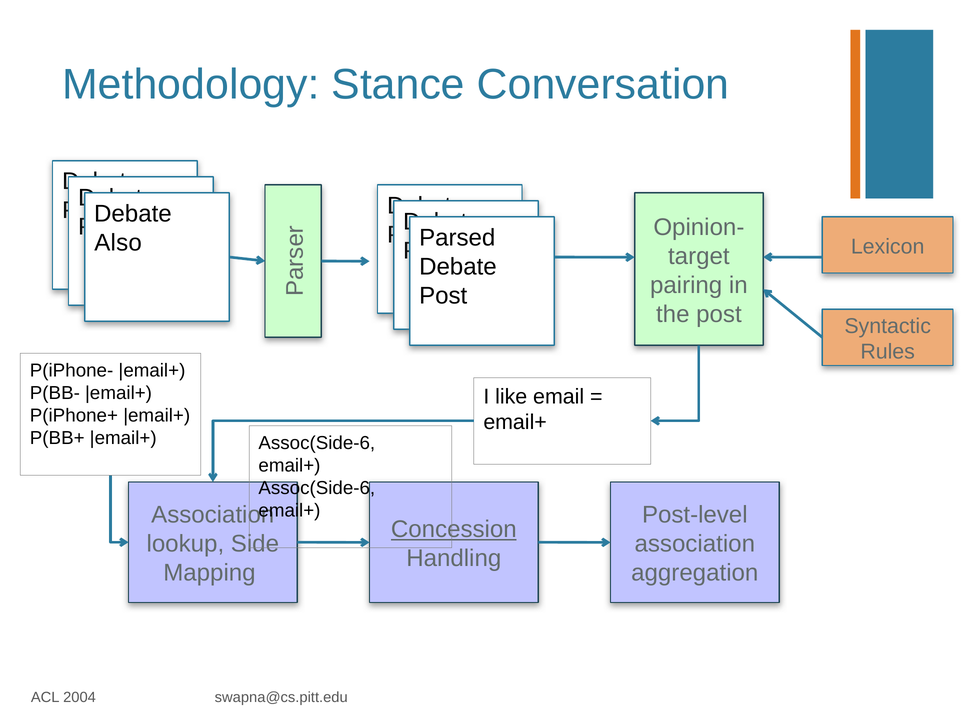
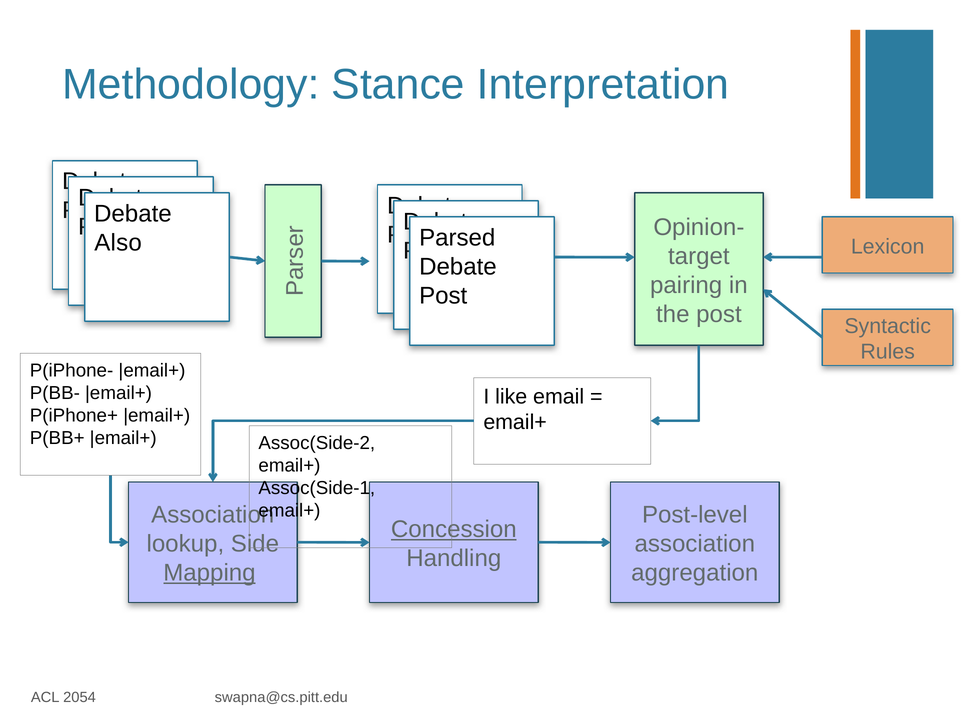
Conversation: Conversation -> Interpretation
Assoc(Side-6 at (317, 443): Assoc(Side-6 -> Assoc(Side-2
Assoc(Side-6 at (317, 488): Assoc(Side-6 -> Assoc(Side-1
Mapping underline: none -> present
2004: 2004 -> 2054
